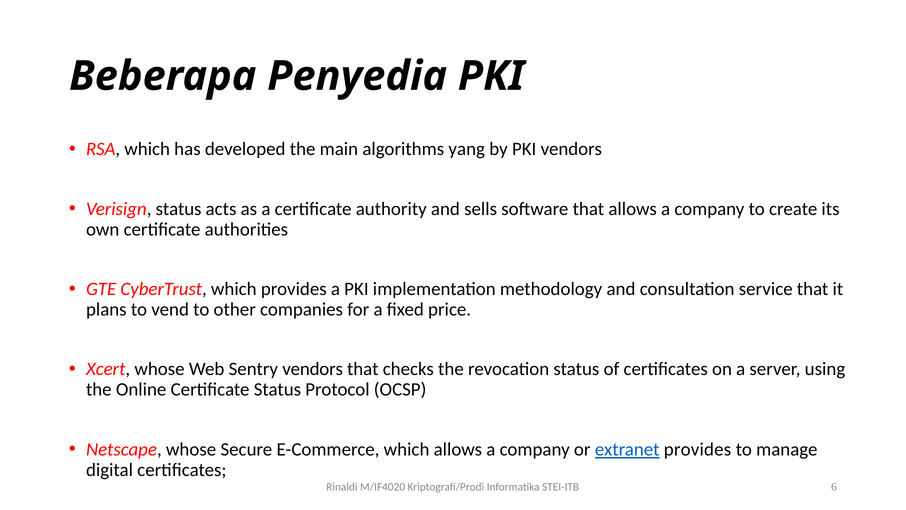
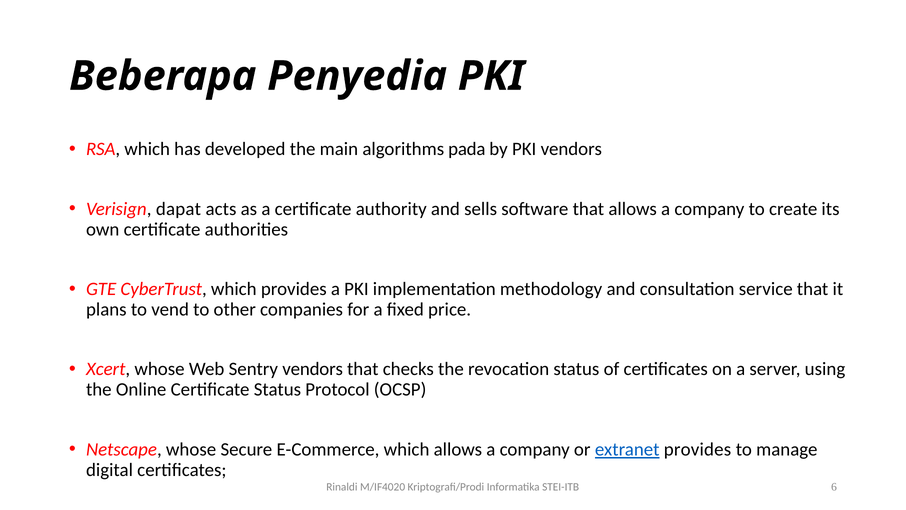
yang: yang -> pada
Verisign status: status -> dapat
